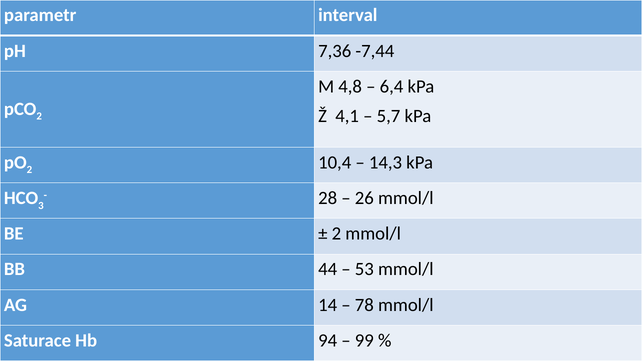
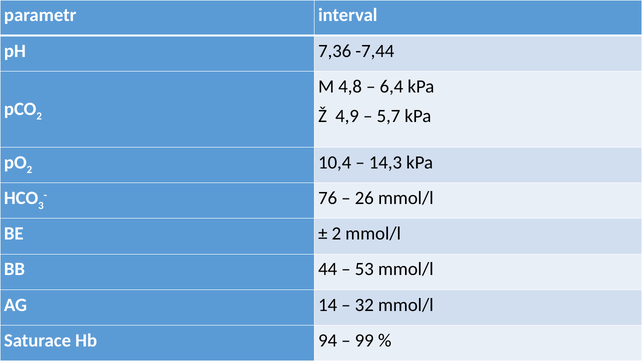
4,1: 4,1 -> 4,9
28: 28 -> 76
78: 78 -> 32
